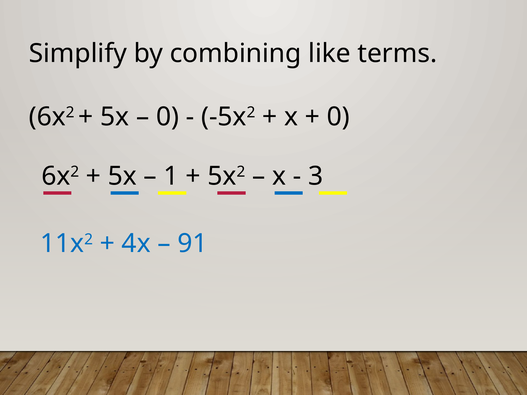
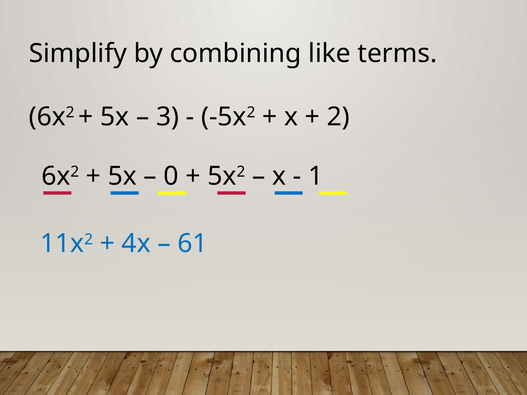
0 at (168, 117): 0 -> 3
0 at (338, 117): 0 -> 2
1: 1 -> 0
3: 3 -> 1
91: 91 -> 61
